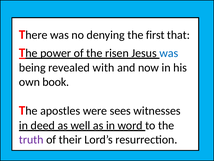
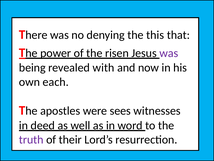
first: first -> this
was at (169, 53) colour: blue -> purple
book: book -> each
